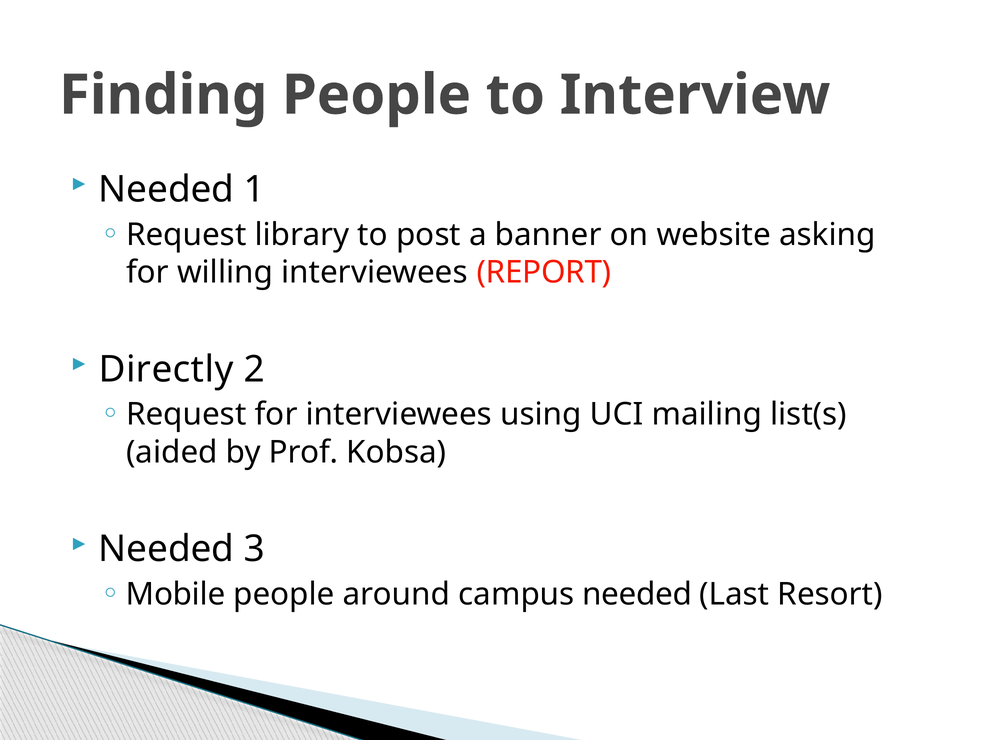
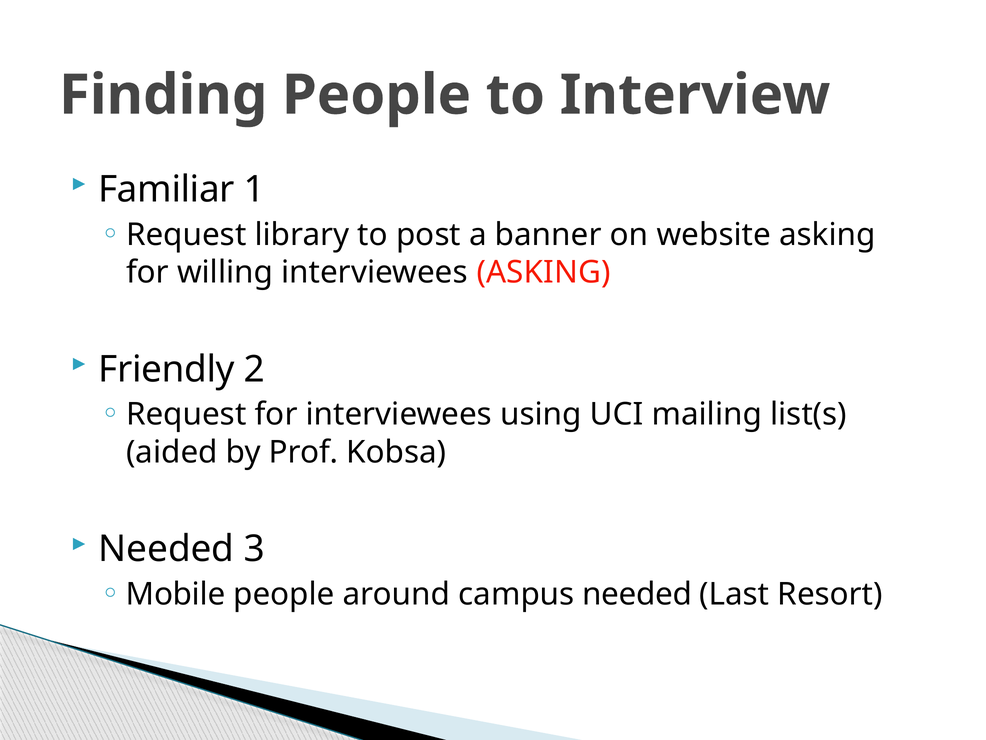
Needed at (166, 189): Needed -> Familiar
interviewees REPORT: REPORT -> ASKING
Directly: Directly -> Friendly
